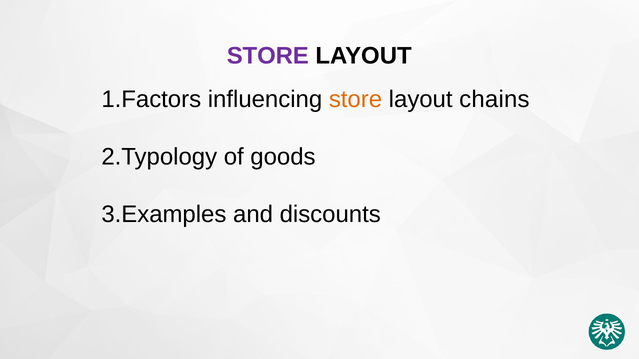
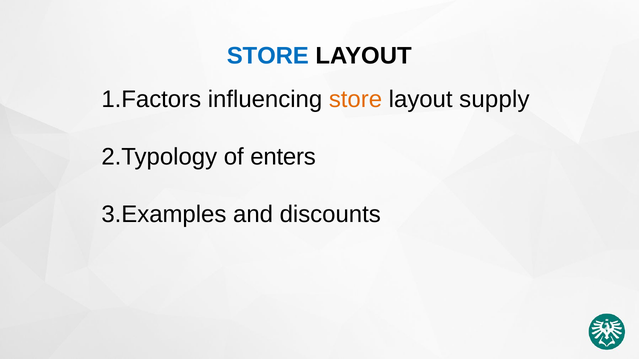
STORE at (268, 56) colour: purple -> blue
chains: chains -> supply
goods: goods -> enters
